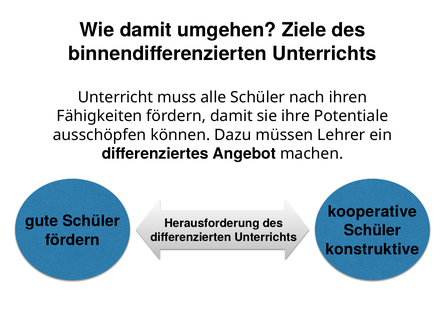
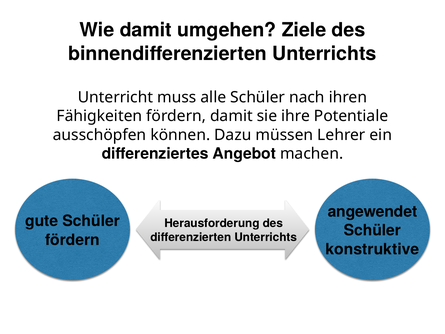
kooperative: kooperative -> angewendet
